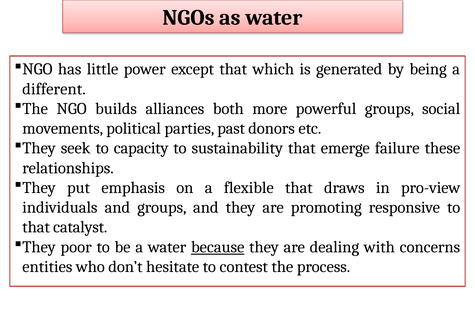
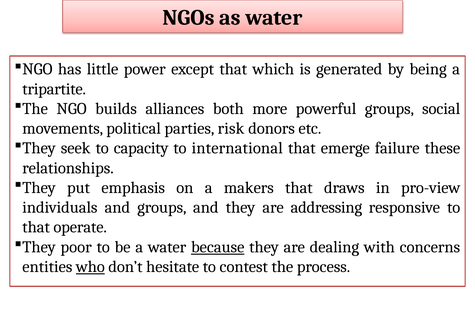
different: different -> tripartite
past: past -> risk
sustainability: sustainability -> international
flexible: flexible -> makers
promoting: promoting -> addressing
catalyst: catalyst -> operate
who underline: none -> present
